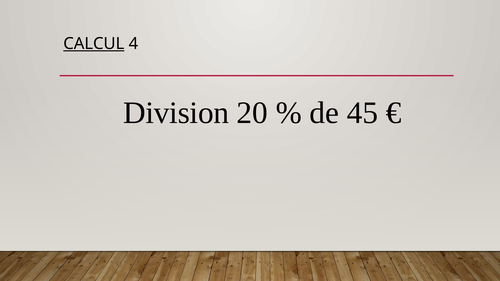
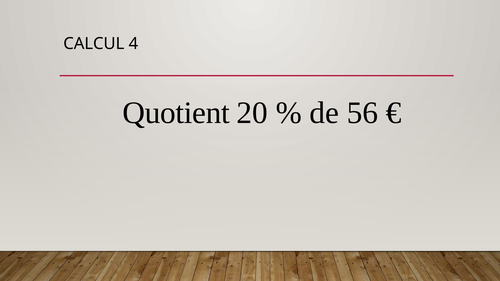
CALCUL underline: present -> none
Division: Division -> Quotient
45: 45 -> 56
